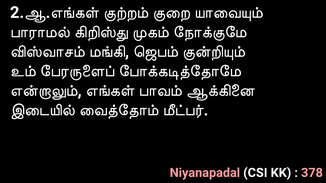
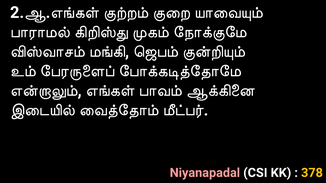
378 colour: pink -> yellow
